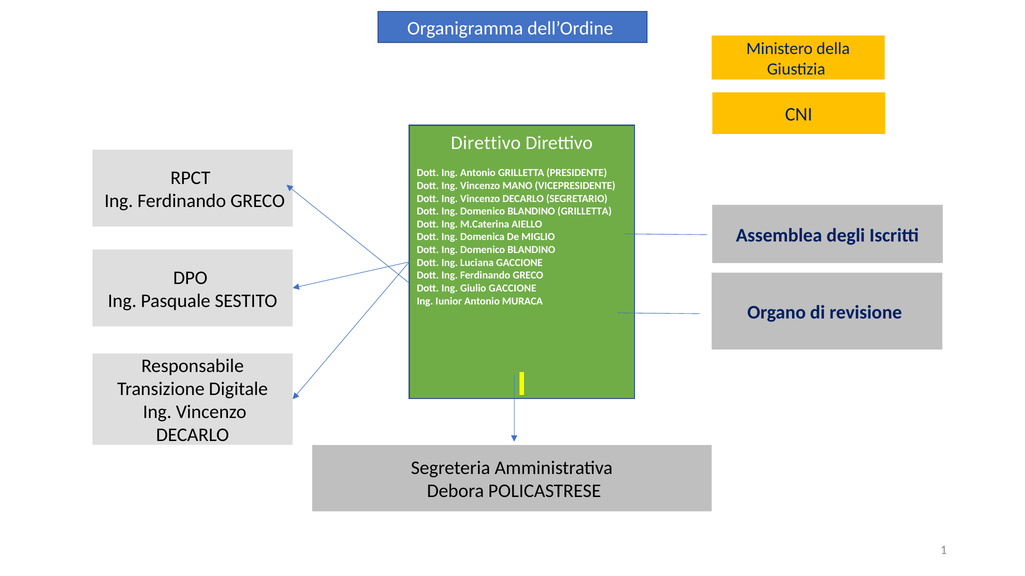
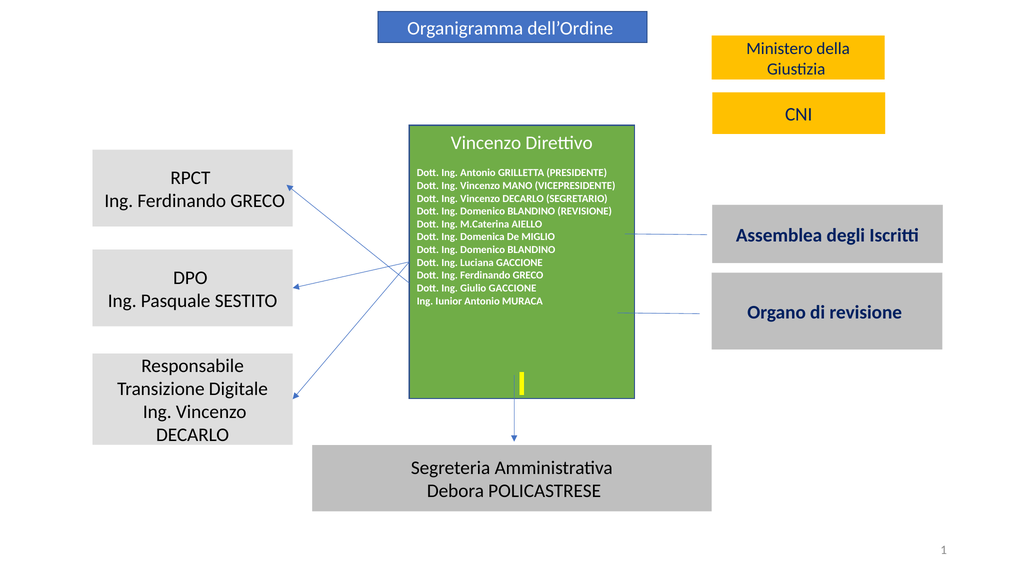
Direttivo at (486, 143): Direttivo -> Vincenzo
BLANDINO GRILLETTA: GRILLETTA -> REVISIONE
